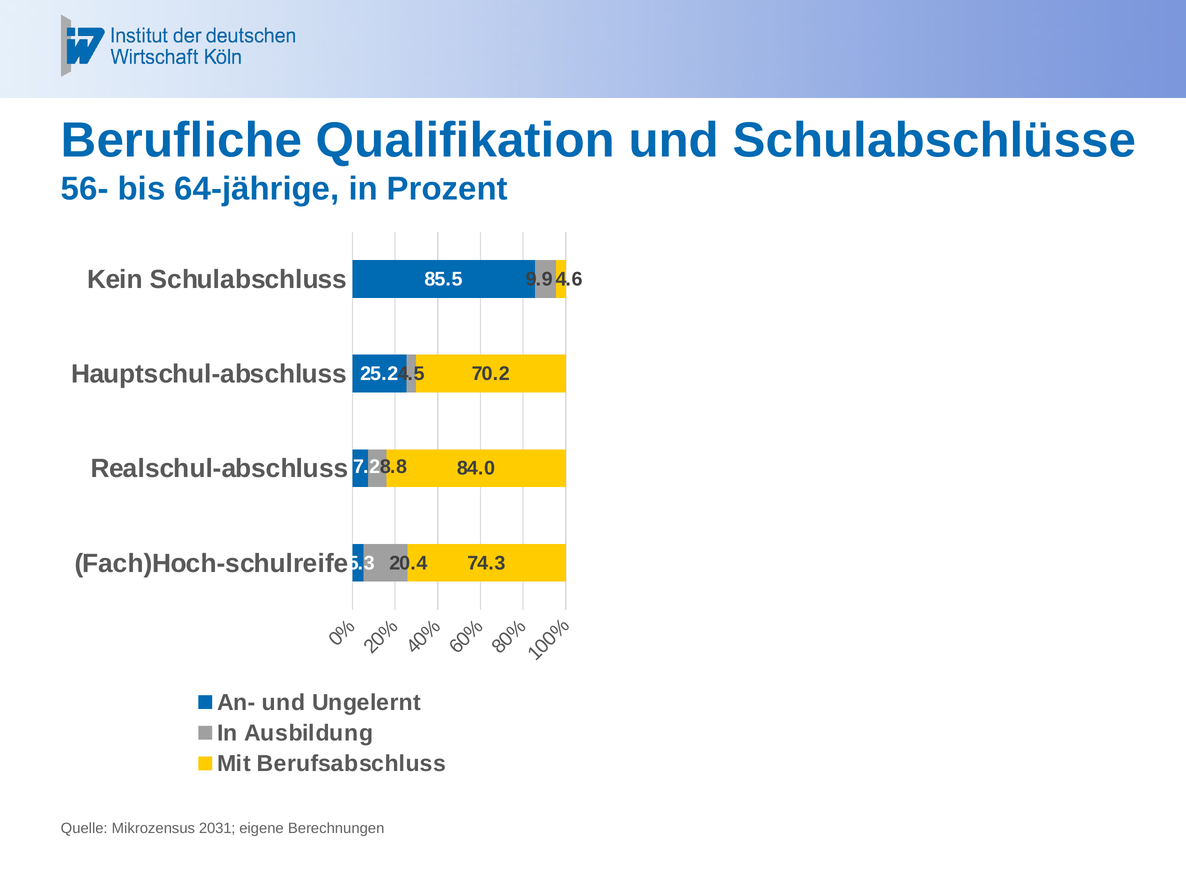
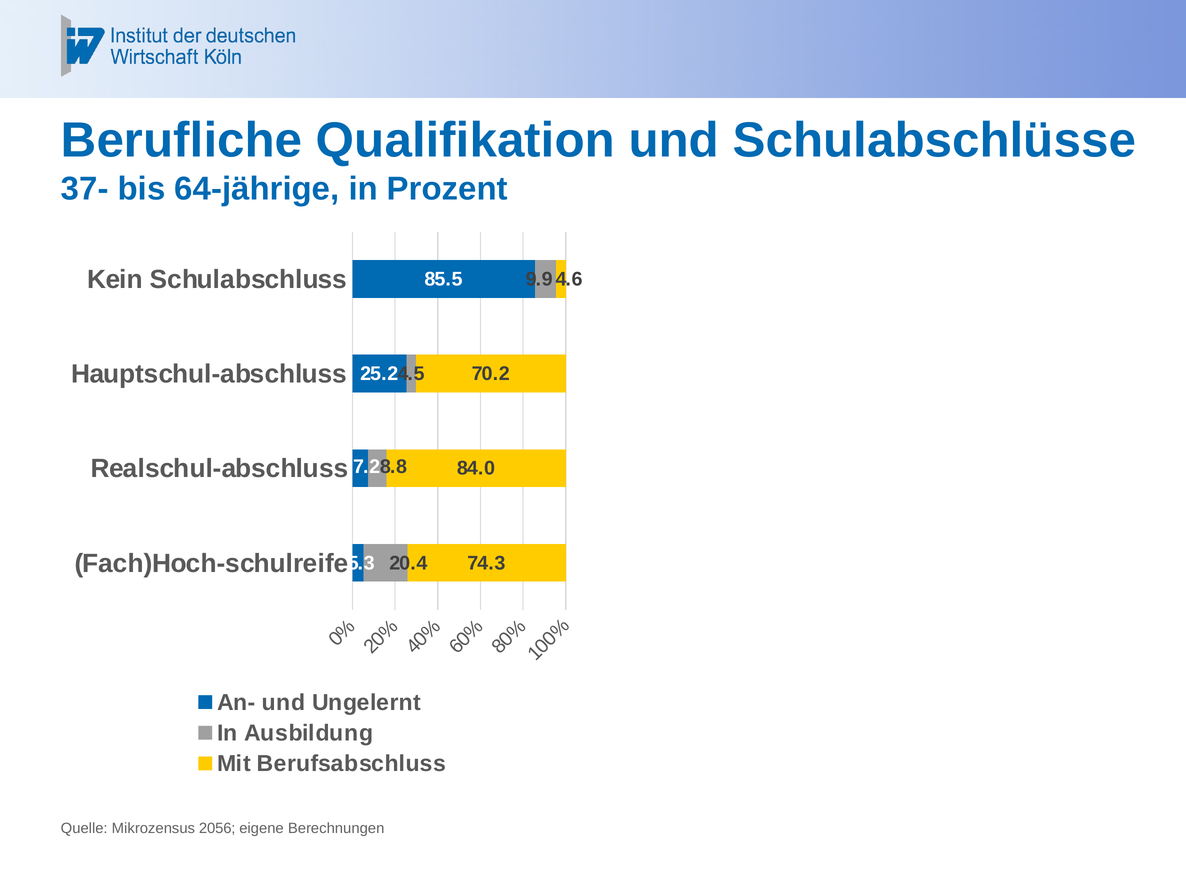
56-: 56- -> 37-
2031: 2031 -> 2056
